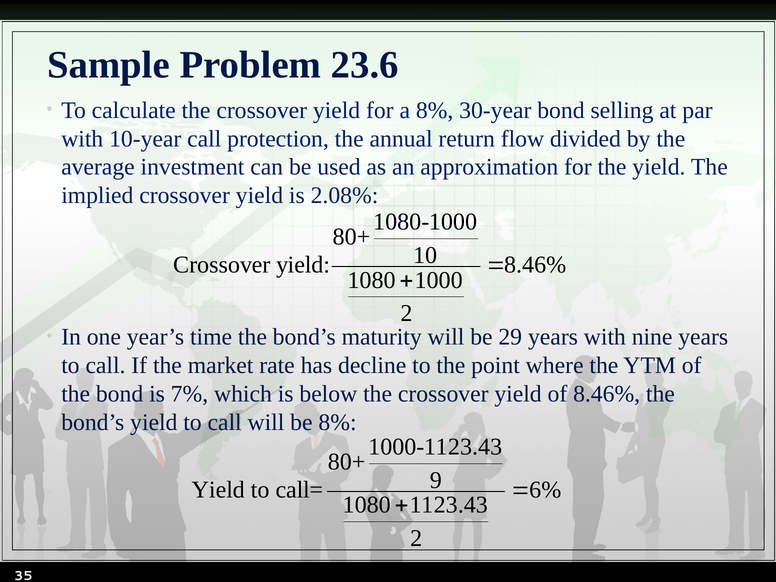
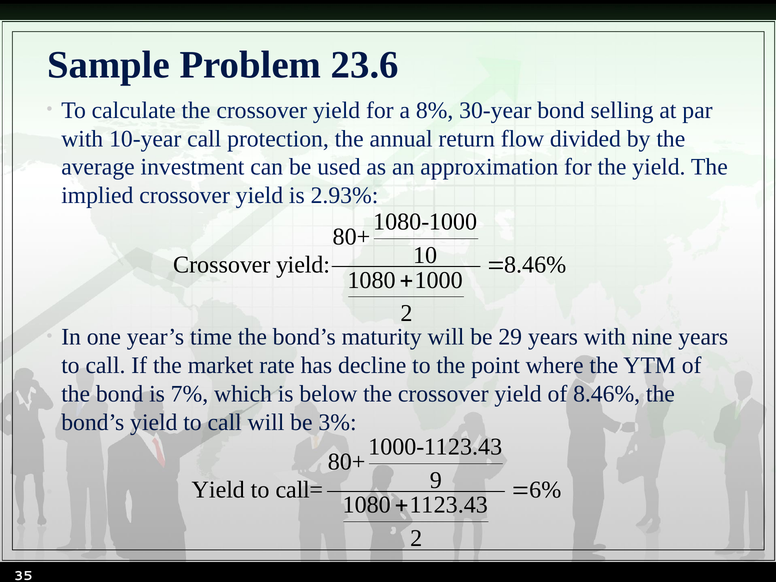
2.08%: 2.08% -> 2.93%
be 8%: 8% -> 3%
